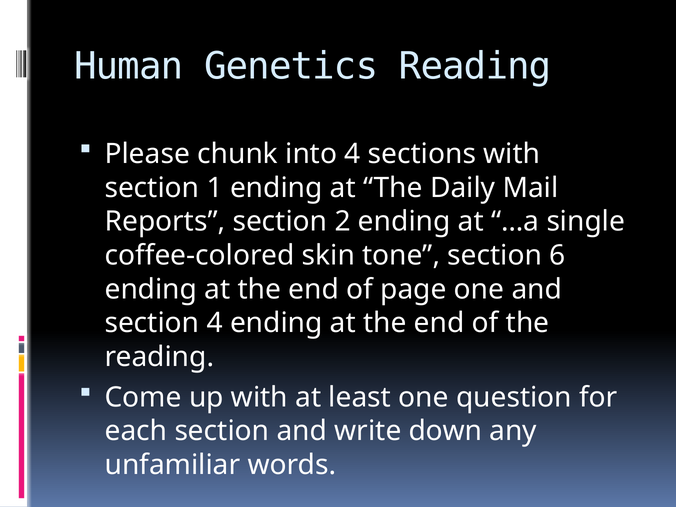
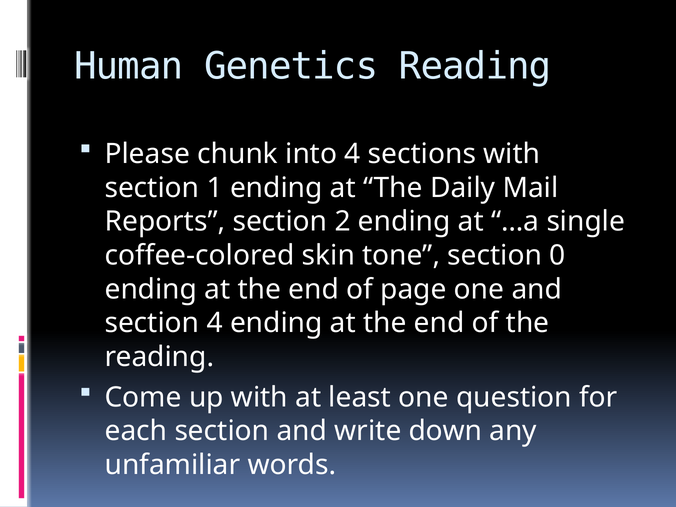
6: 6 -> 0
